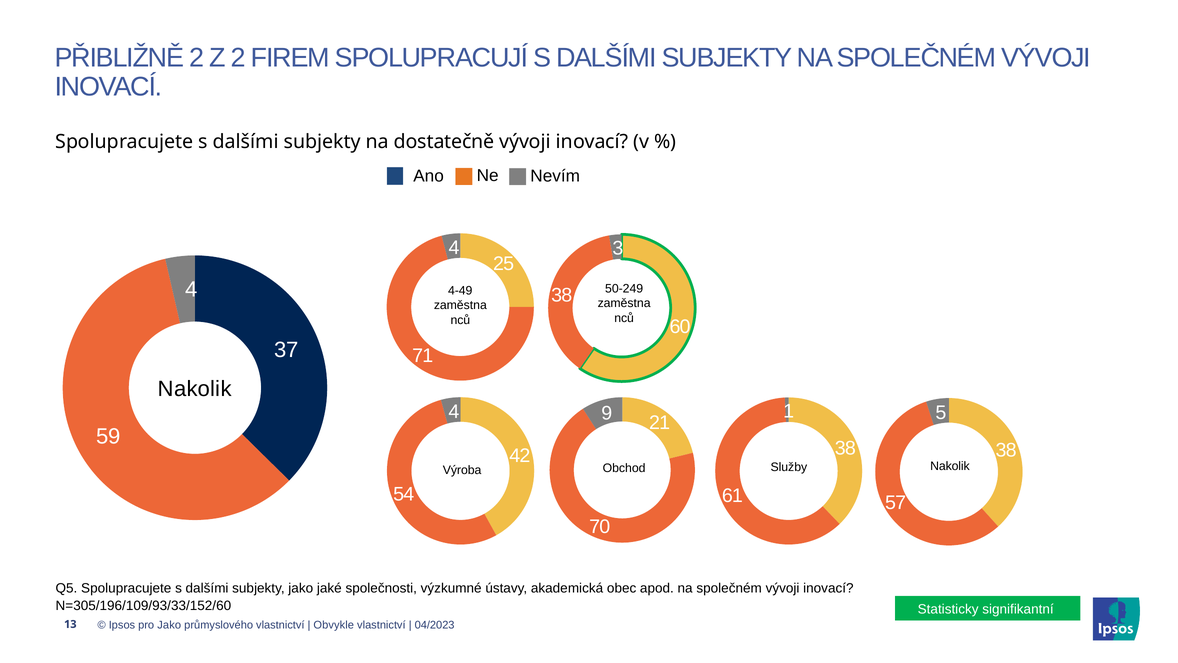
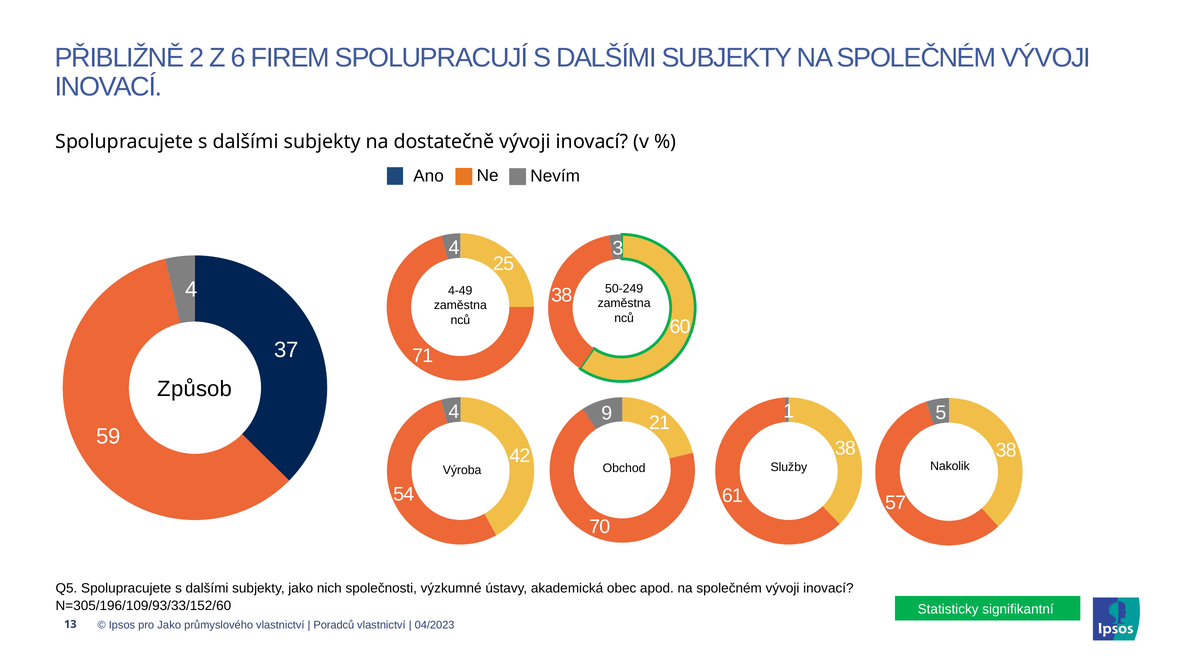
Z 2: 2 -> 6
Nakolik at (195, 389): Nakolik -> Způsob
jaké: jaké -> nich
Obvykle: Obvykle -> Poradců
